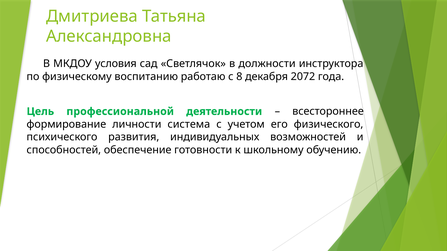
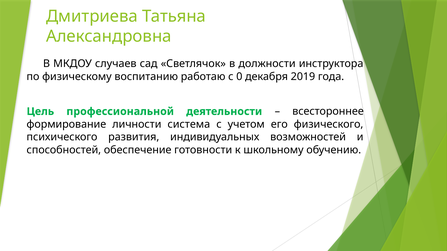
условия: условия -> случаев
8: 8 -> 0
2072: 2072 -> 2019
